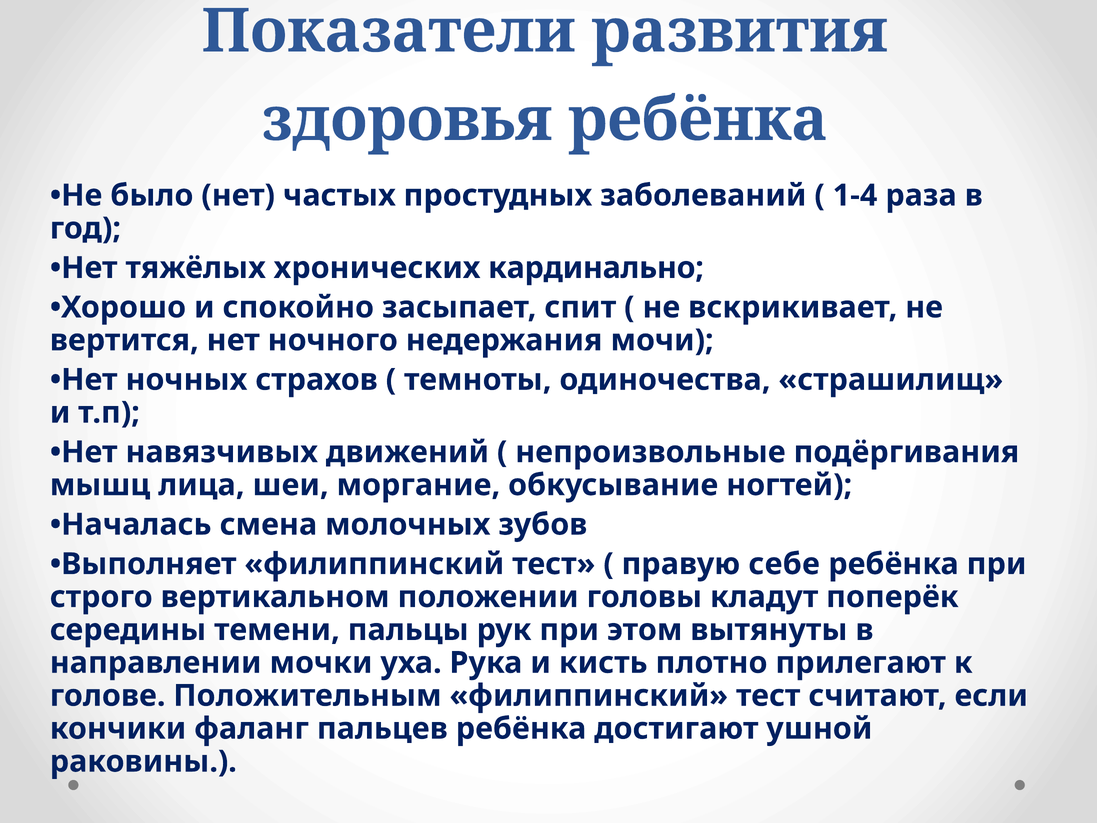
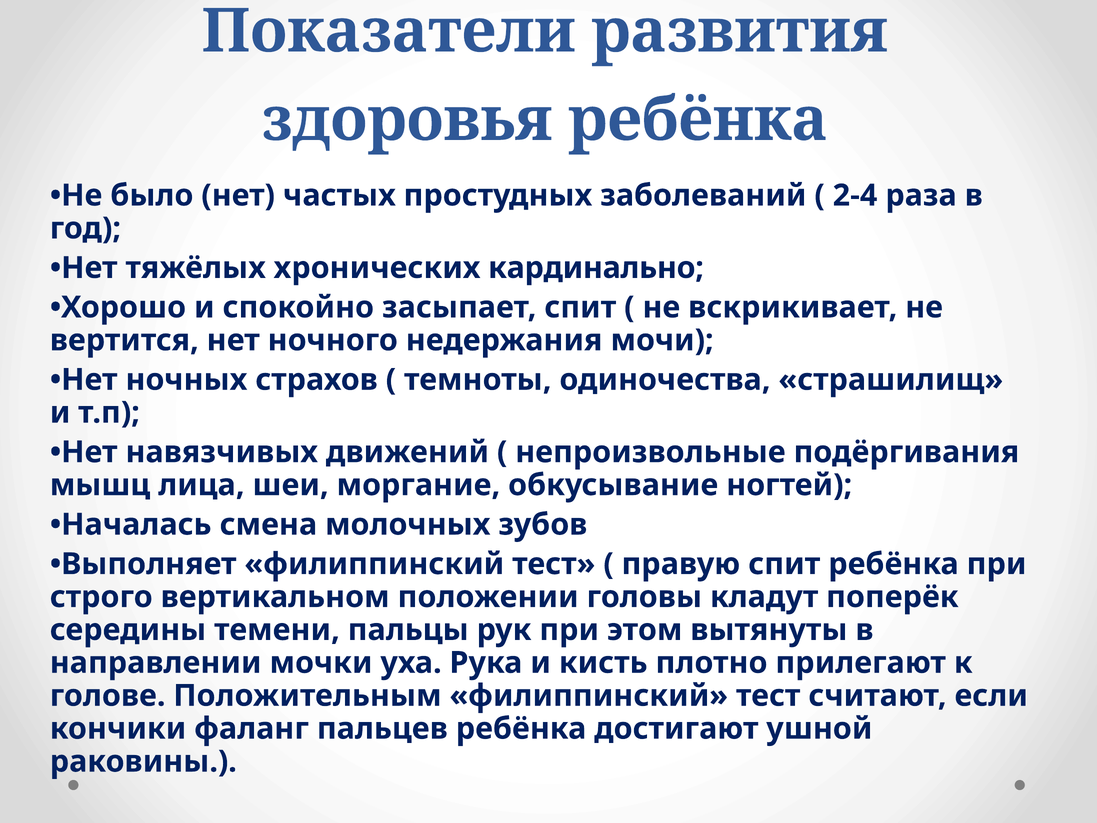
1-4: 1-4 -> 2-4
правую себе: себе -> спит
